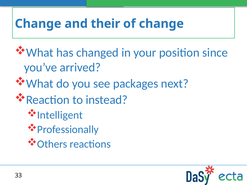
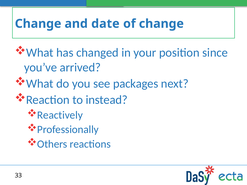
their: their -> date
Intelligent: Intelligent -> Reactively
